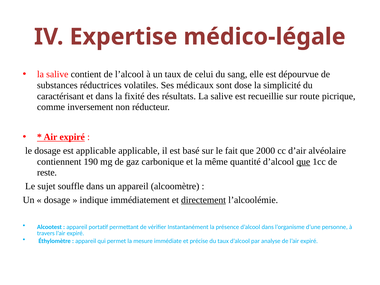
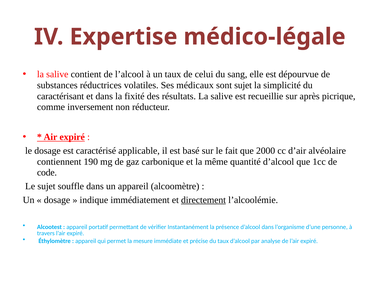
sont dose: dose -> sujet
route: route -> après
est applicable: applicable -> caractérisé
que at (303, 162) underline: present -> none
reste: reste -> code
